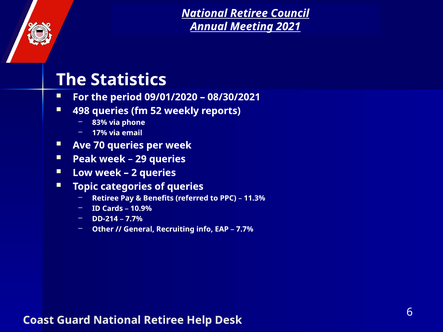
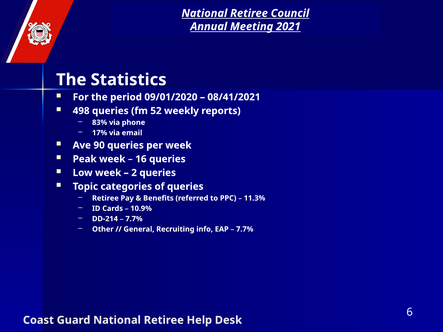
08/30/2021: 08/30/2021 -> 08/41/2021
70: 70 -> 90
29: 29 -> 16
